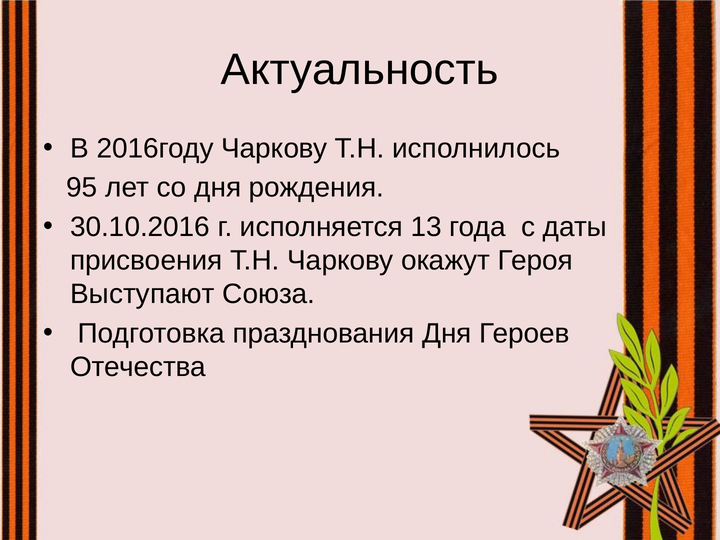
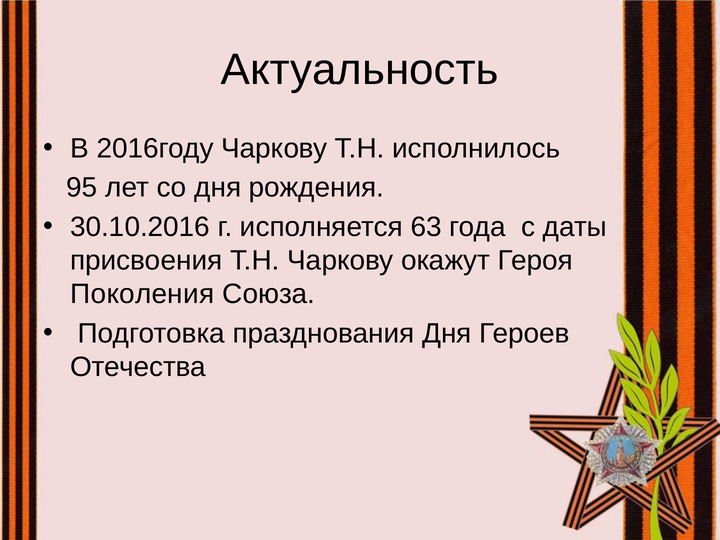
13: 13 -> 63
Выступают: Выступают -> Поколения
